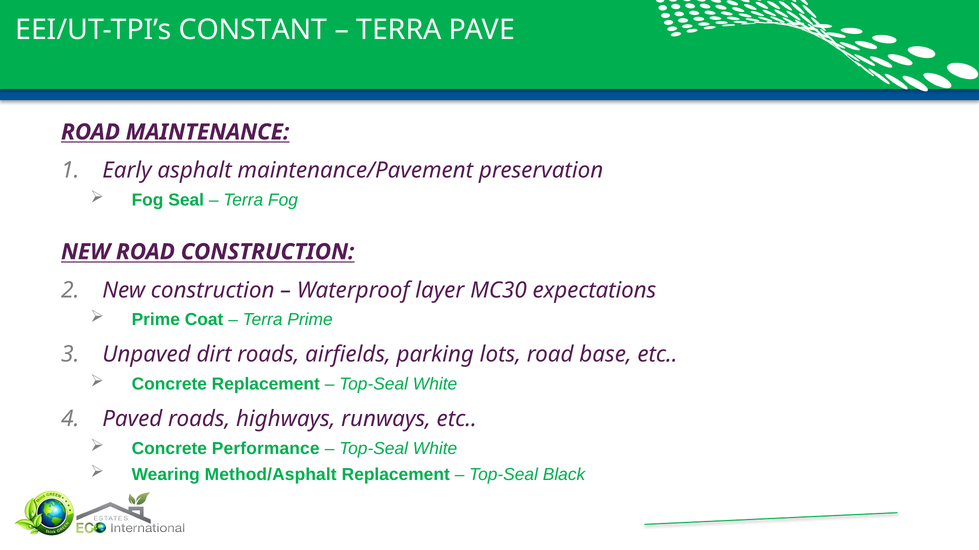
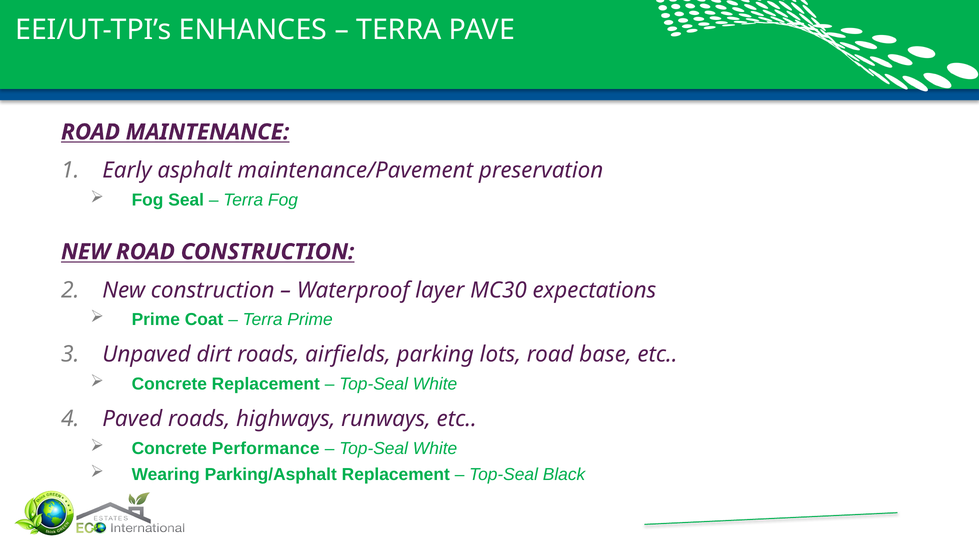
CONSTANT: CONSTANT -> ENHANCES
Method/Asphalt: Method/Asphalt -> Parking/Asphalt
